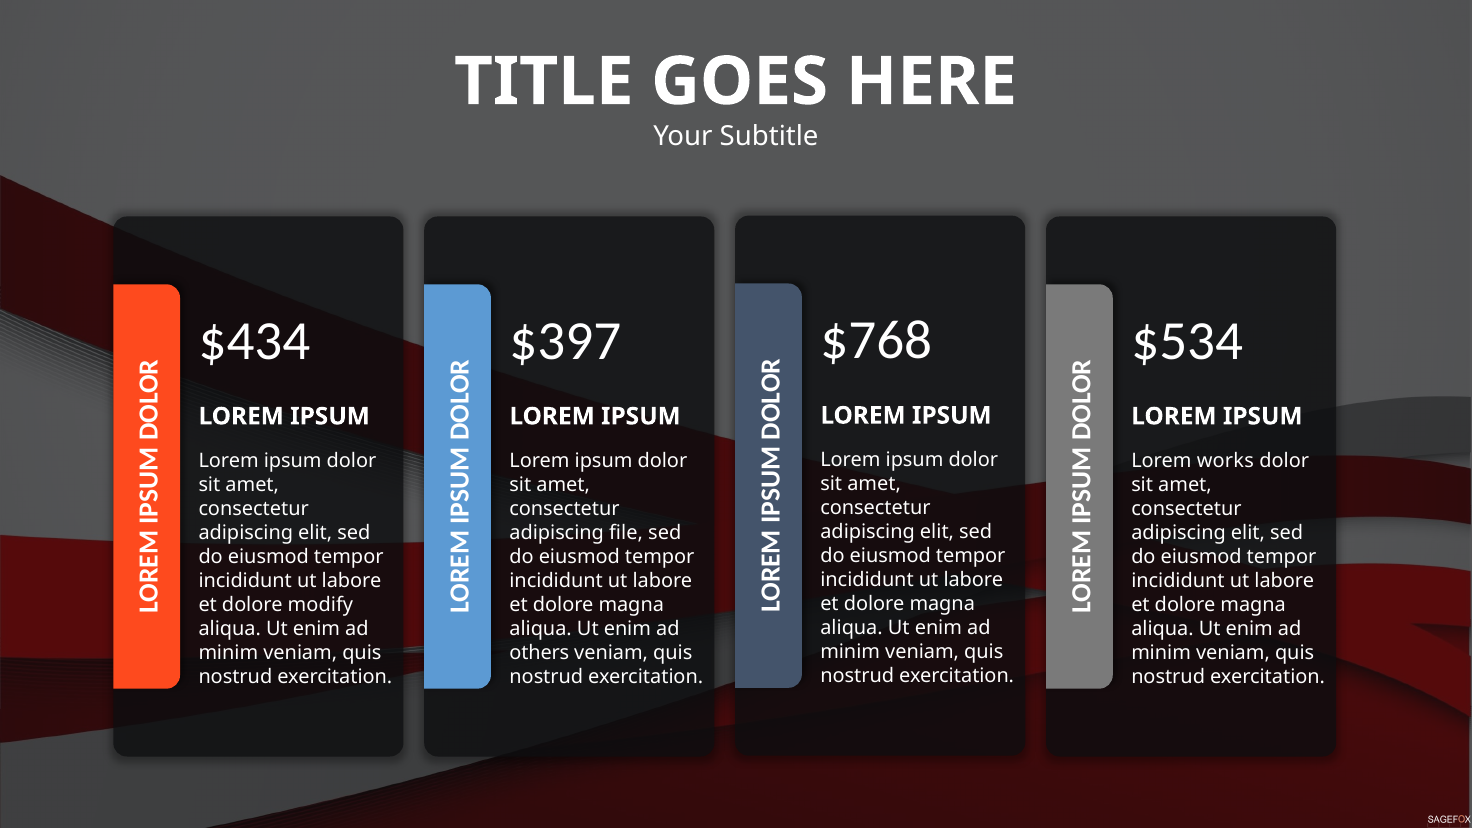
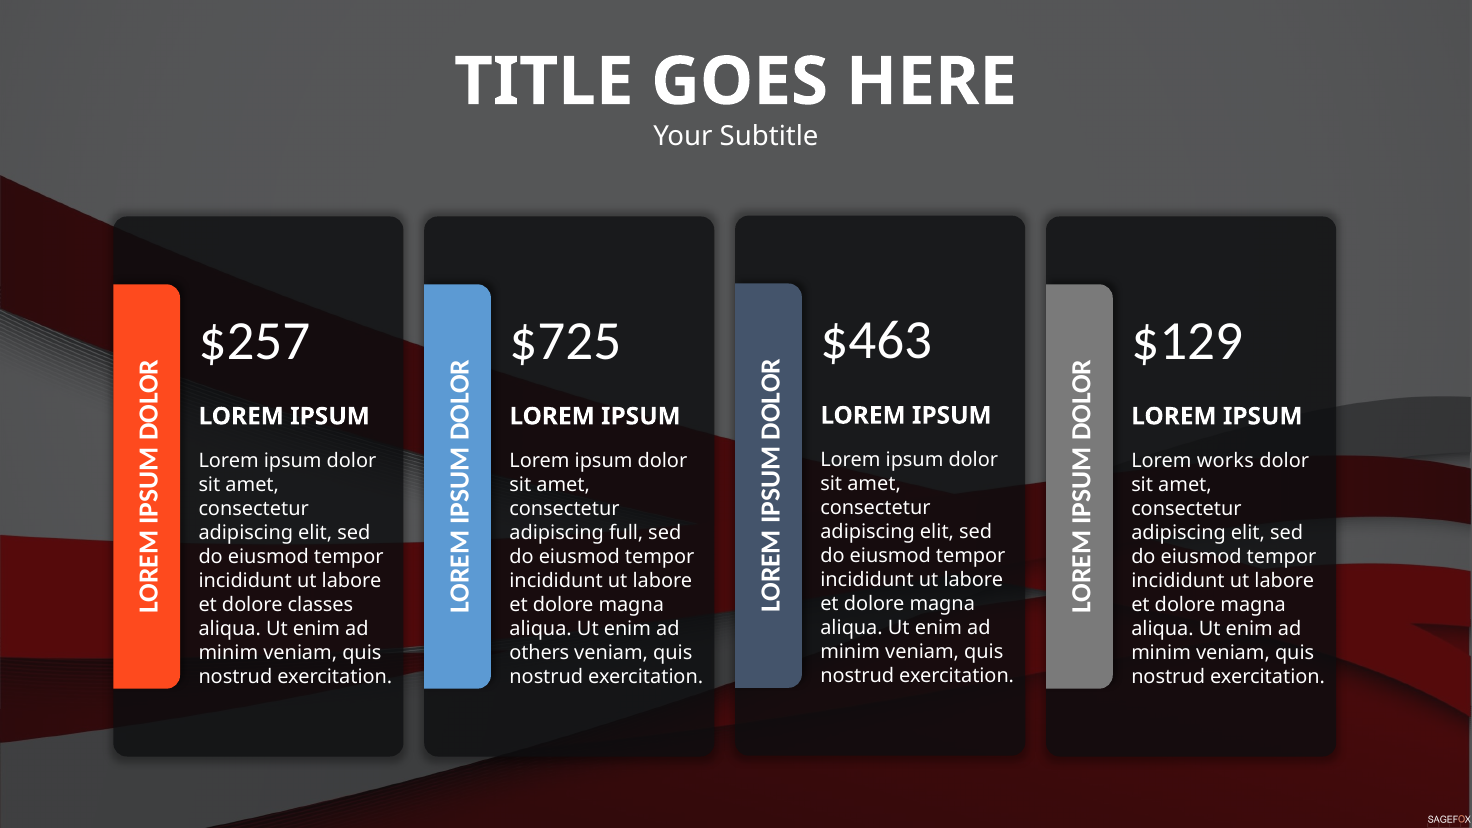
$768: $768 -> $463
$434: $434 -> $257
$397: $397 -> $725
$534: $534 -> $129
file: file -> full
modify: modify -> classes
